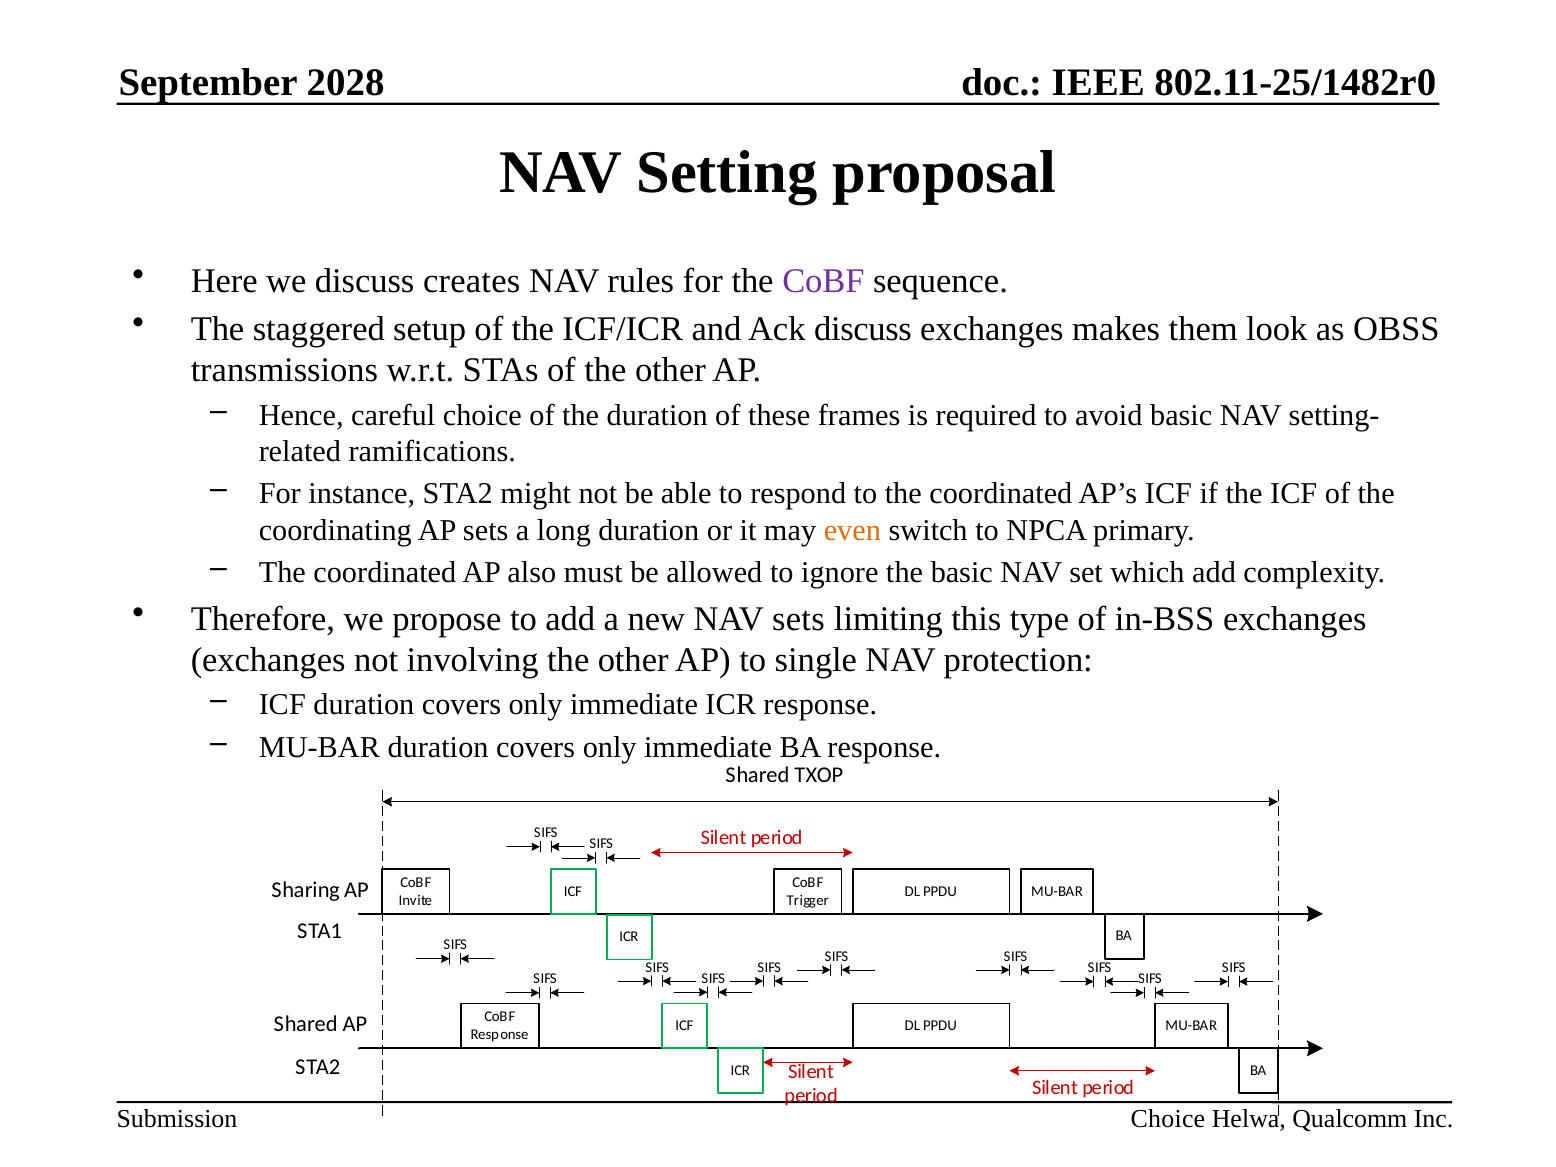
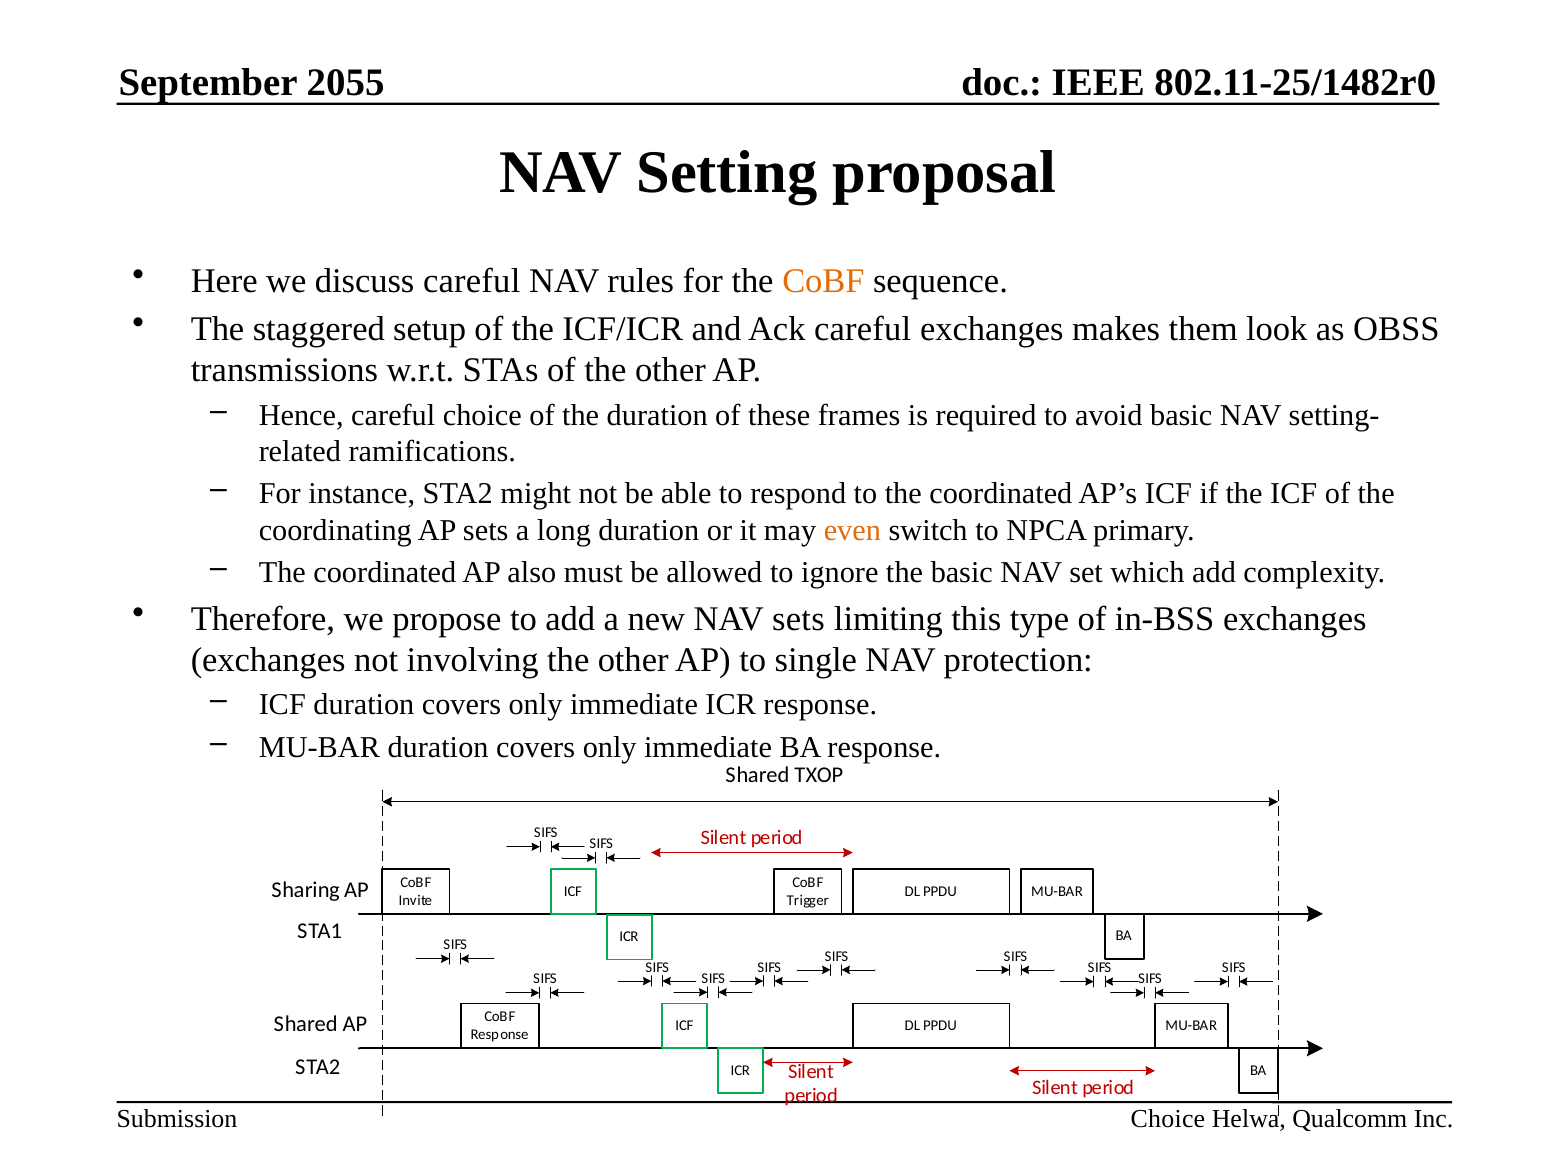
2028: 2028 -> 2055
discuss creates: creates -> careful
CoBF at (823, 281) colour: purple -> orange
Ack discuss: discuss -> careful
